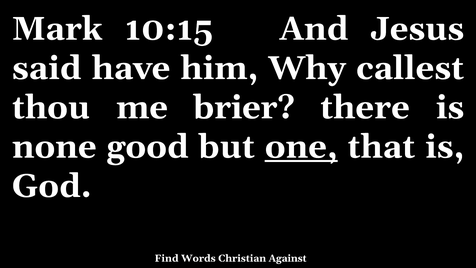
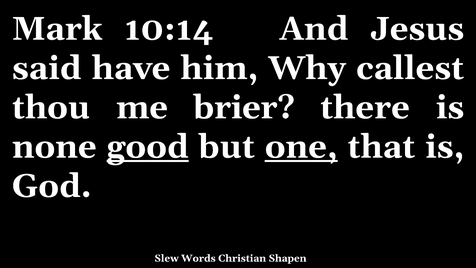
10:15: 10:15 -> 10:14
good underline: none -> present
Find: Find -> Slew
Against: Against -> Shapen
